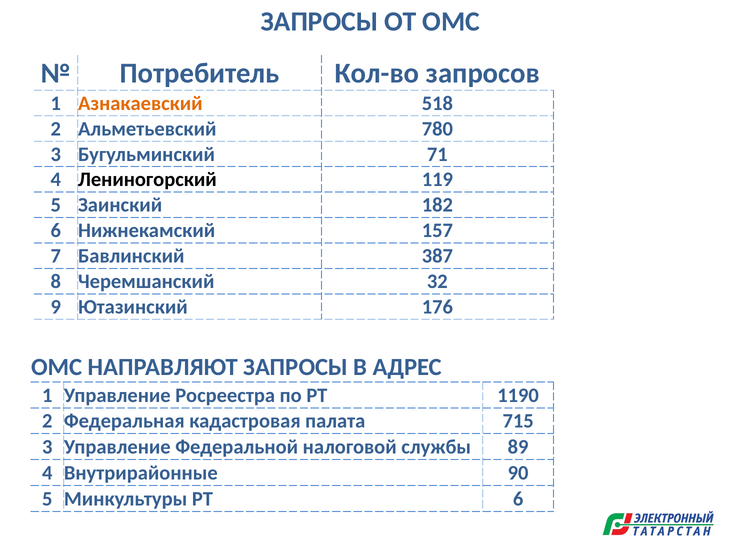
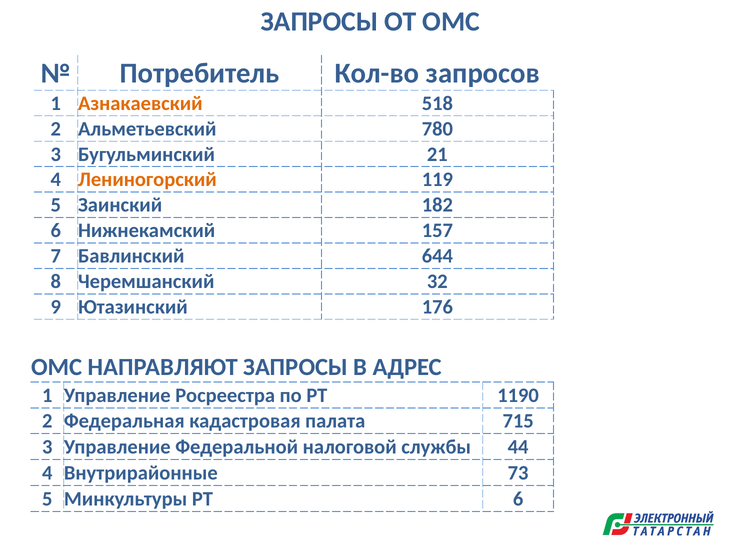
71: 71 -> 21
Лениногорский colour: black -> orange
387: 387 -> 644
89: 89 -> 44
90: 90 -> 73
